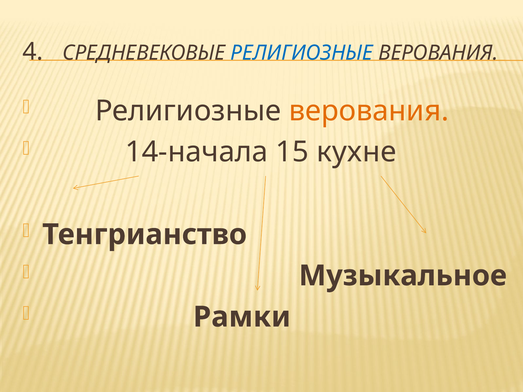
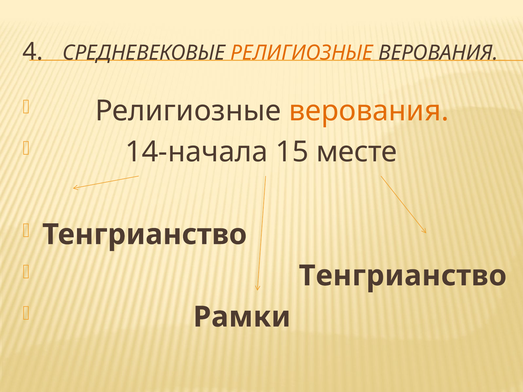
РЕЛИГИОЗНЫЕ at (302, 53) colour: blue -> orange
кухне: кухне -> месте
Музыкальное at (403, 276): Музыкальное -> Тенгрианство
